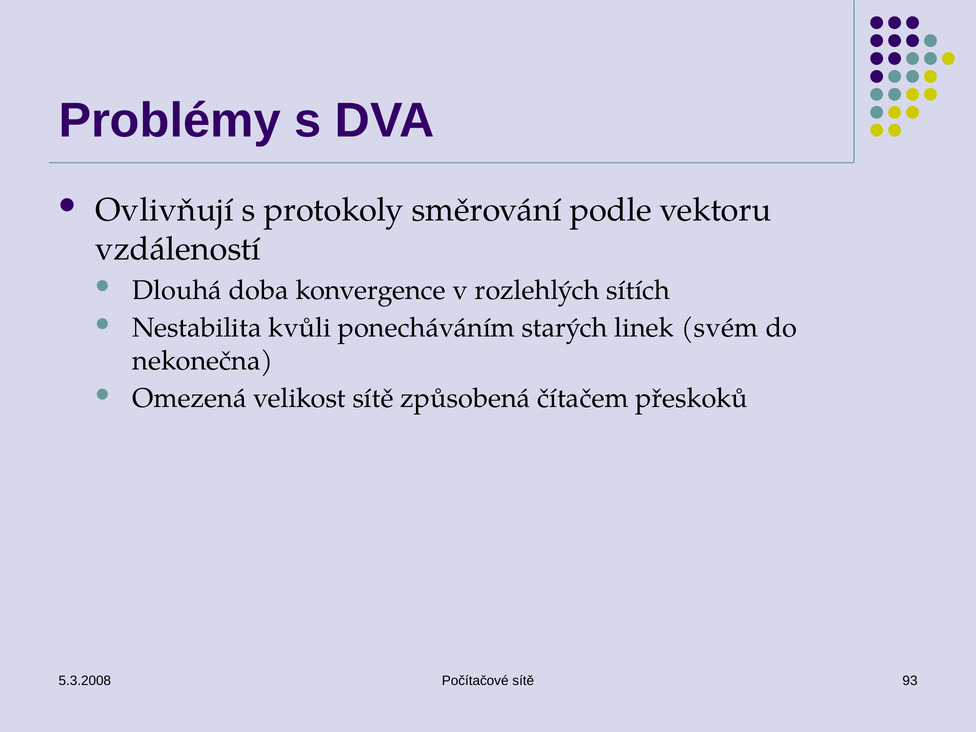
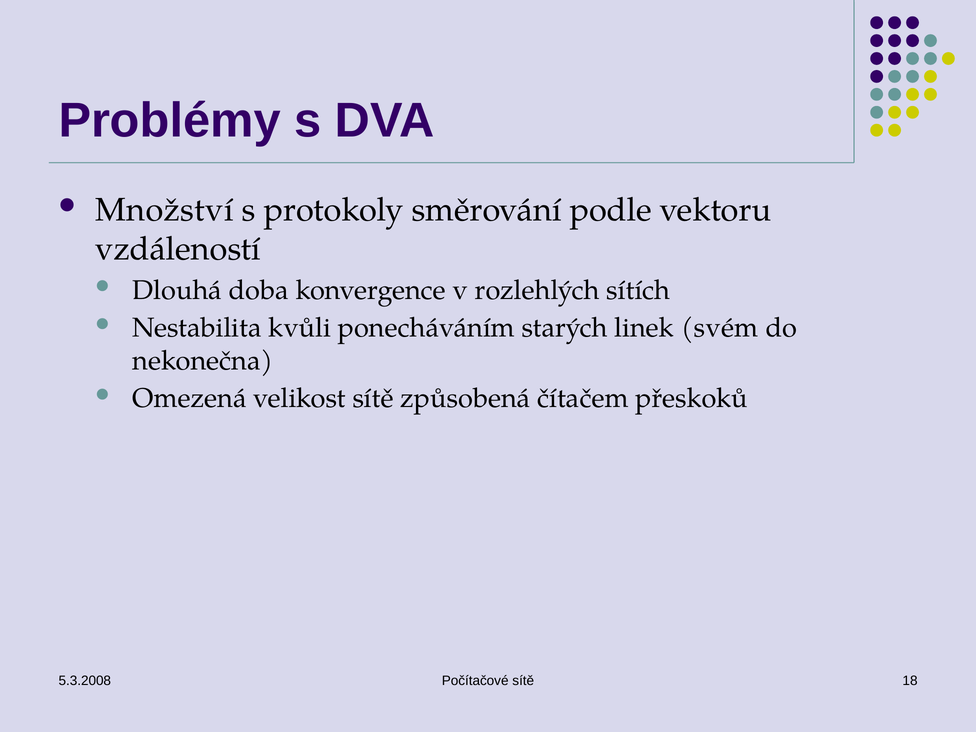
Ovlivňují: Ovlivňují -> Množství
93: 93 -> 18
